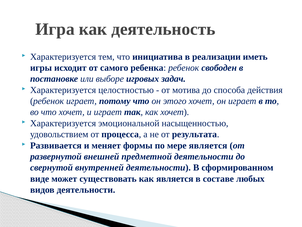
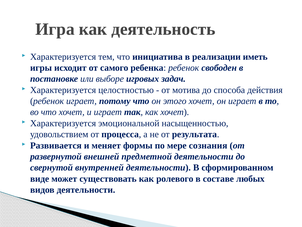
мере является: является -> сознания
как является: является -> ролевого
